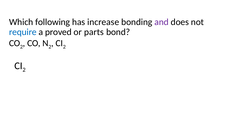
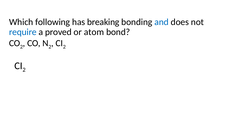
increase: increase -> breaking
and colour: purple -> blue
parts: parts -> atom
